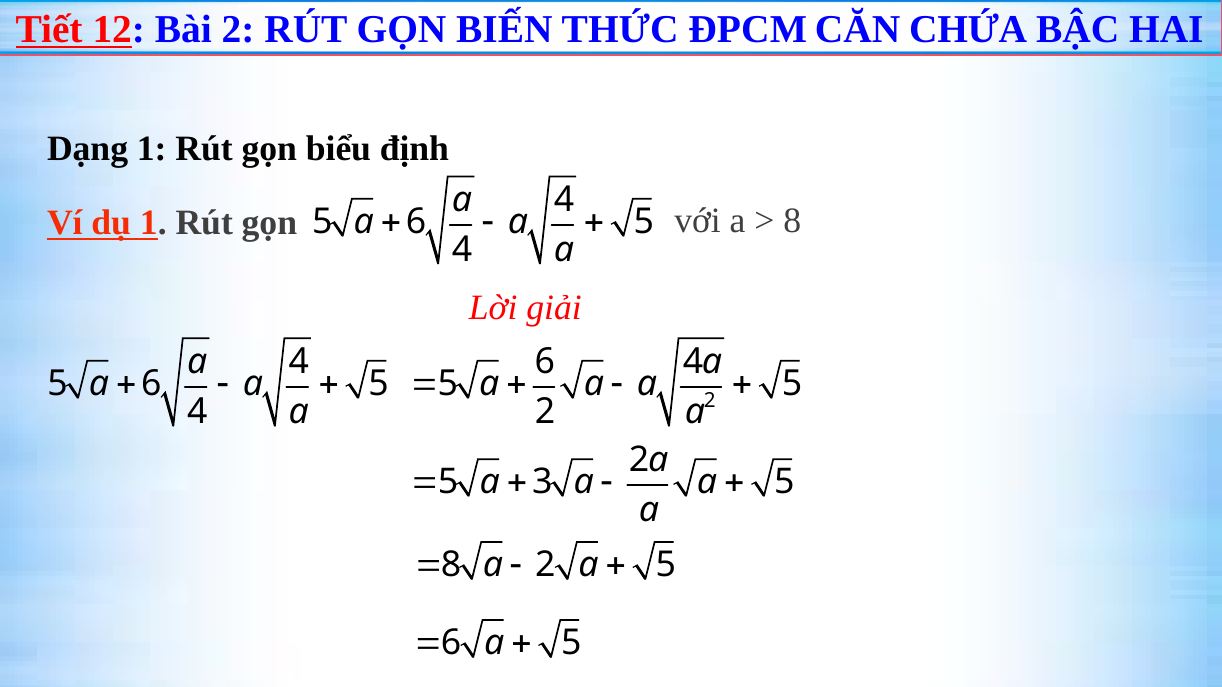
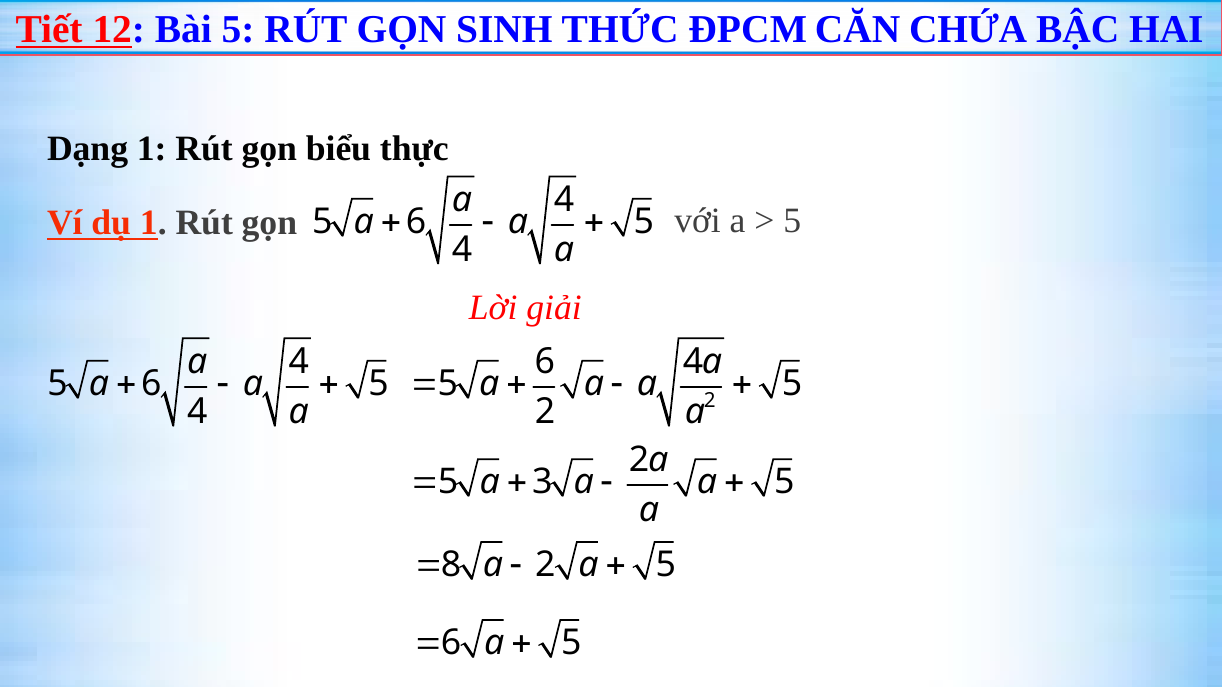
Bài 2: 2 -> 5
BIẾN: BIẾN -> SINH
định: định -> thực
8 at (792, 221): 8 -> 5
